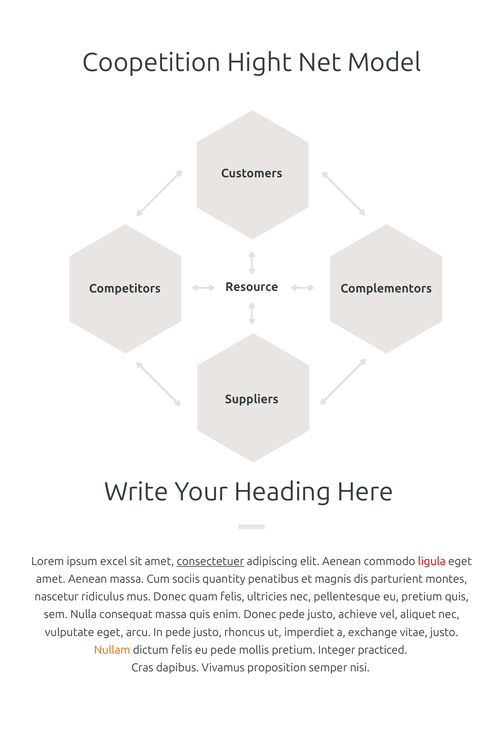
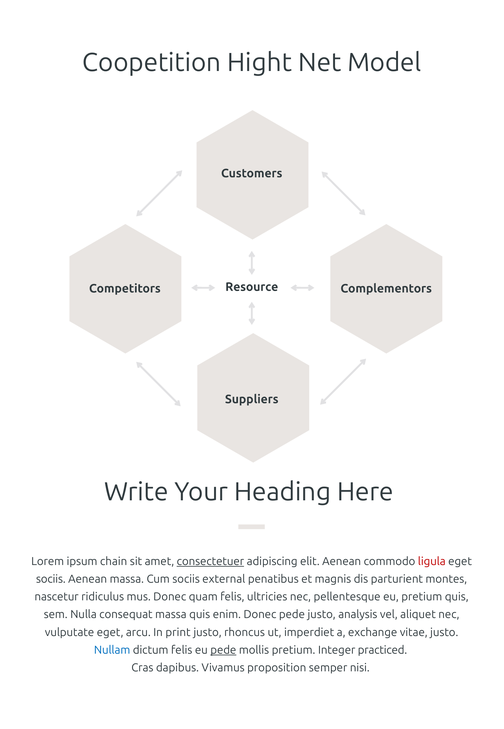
excel: excel -> chain
amet at (51, 578): amet -> sociis
quantity: quantity -> external
achieve: achieve -> analysis
In pede: pede -> print
Nullam colour: orange -> blue
pede at (223, 649) underline: none -> present
